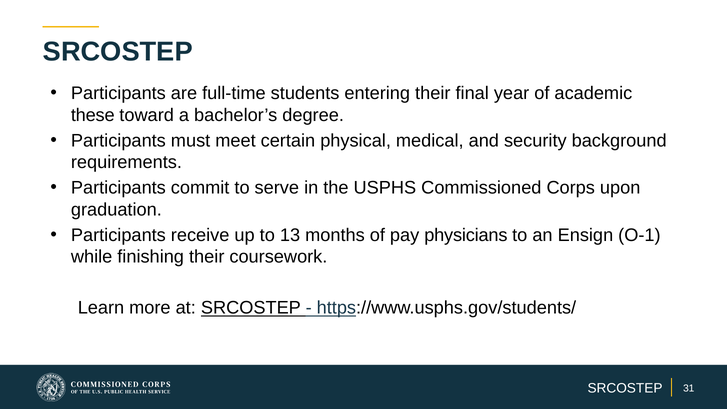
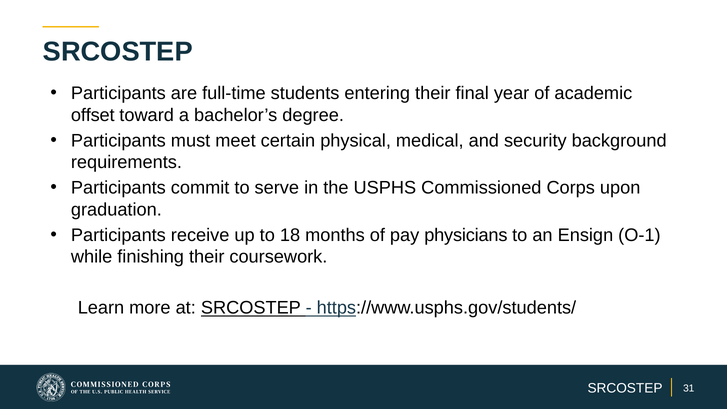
these: these -> offset
13: 13 -> 18
